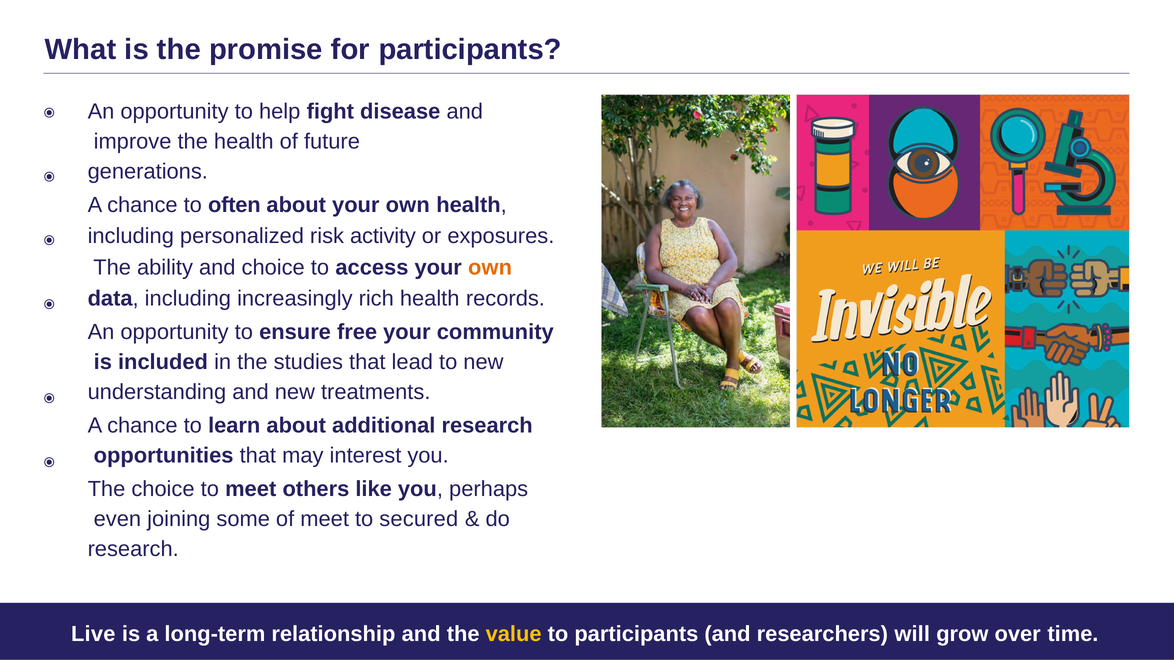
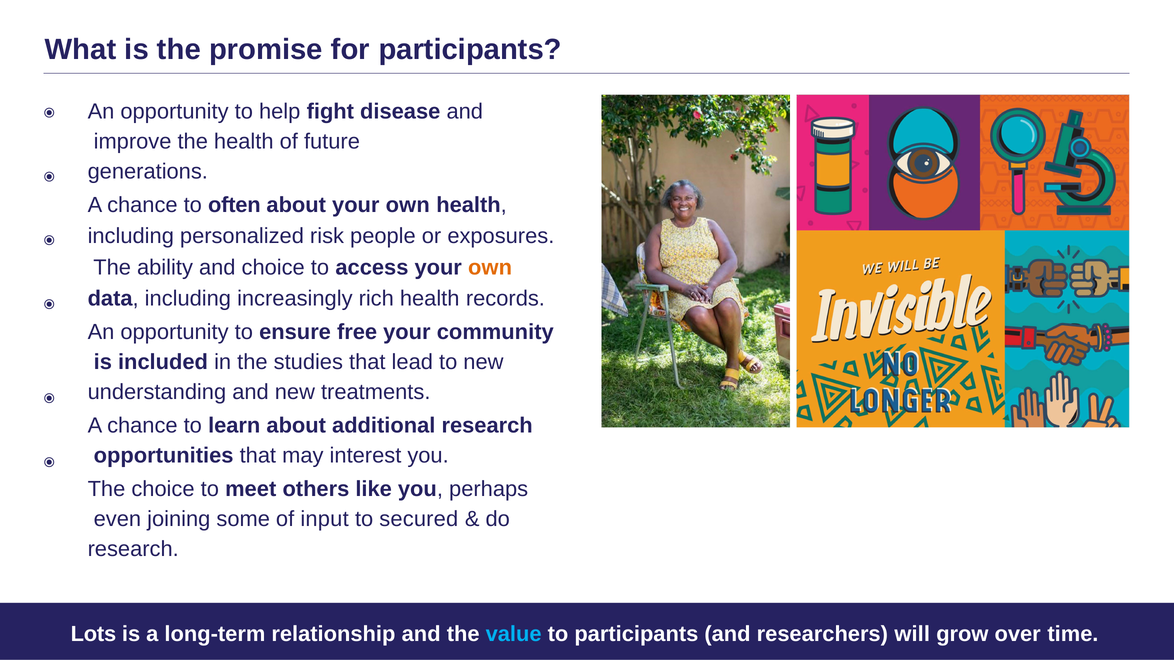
activity: activity -> people
of meet: meet -> input
Live: Live -> Lots
value colour: yellow -> light blue
